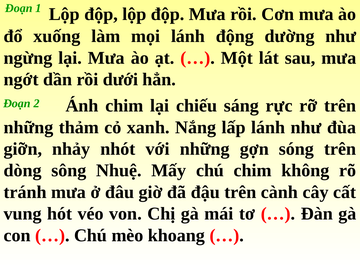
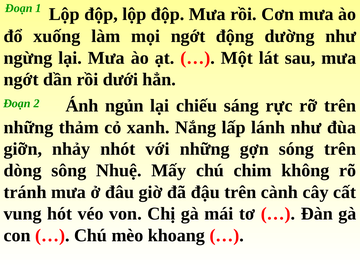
mọi lánh: lánh -> ngớt
Ánh chim: chim -> ngủn
